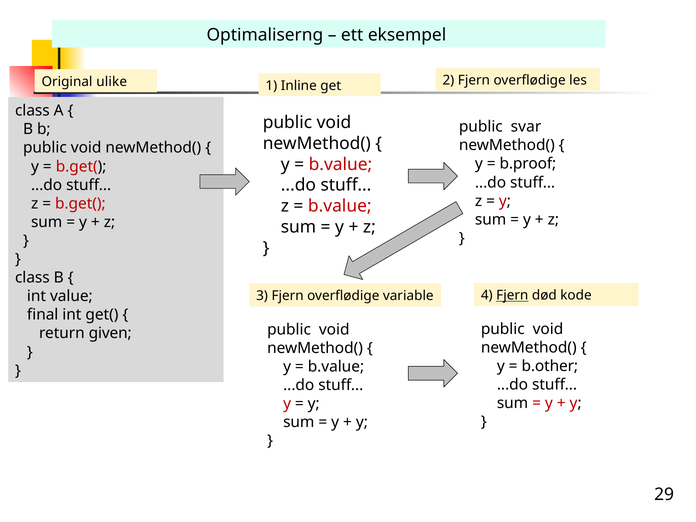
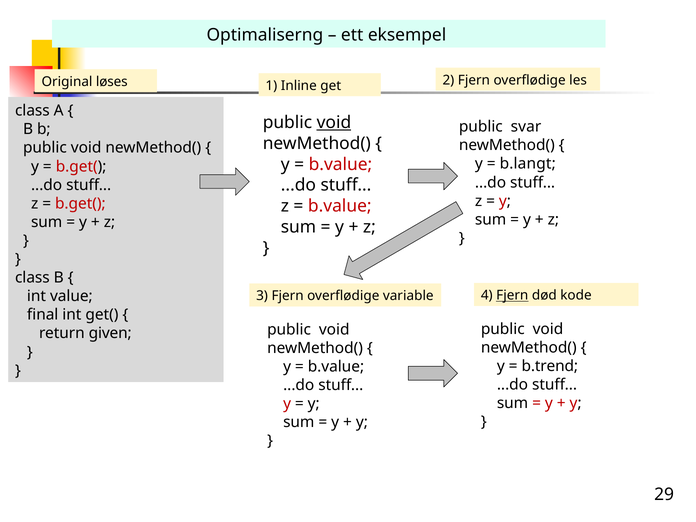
ulike: ulike -> løses
void at (334, 123) underline: none -> present
b.proof: b.proof -> b.langt
b.other: b.other -> b.trend
